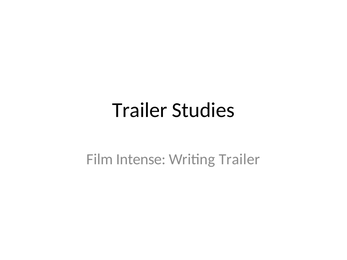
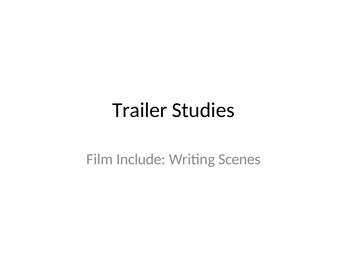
Intense: Intense -> Include
Writing Trailer: Trailer -> Scenes
